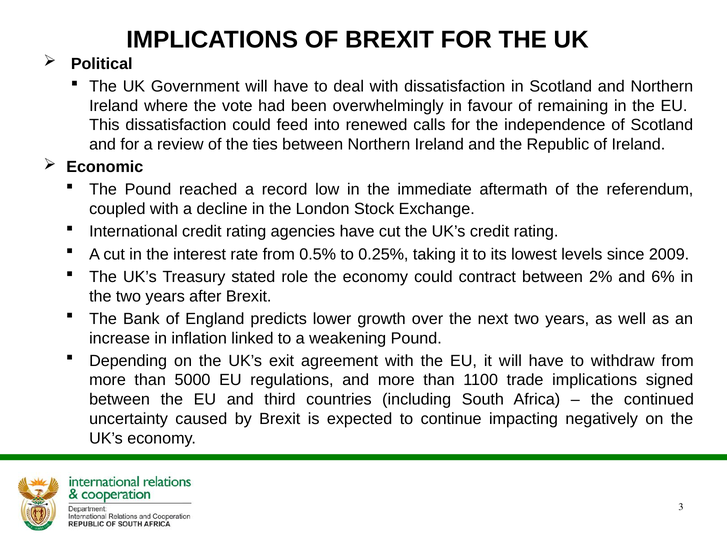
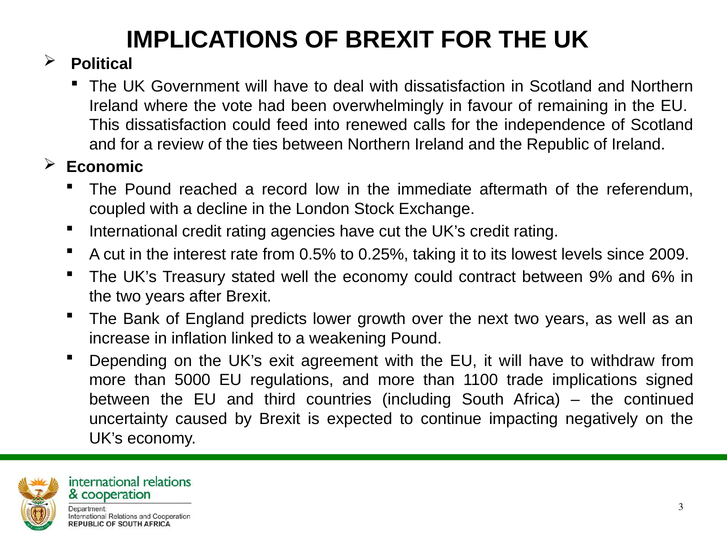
stated role: role -> well
2%: 2% -> 9%
